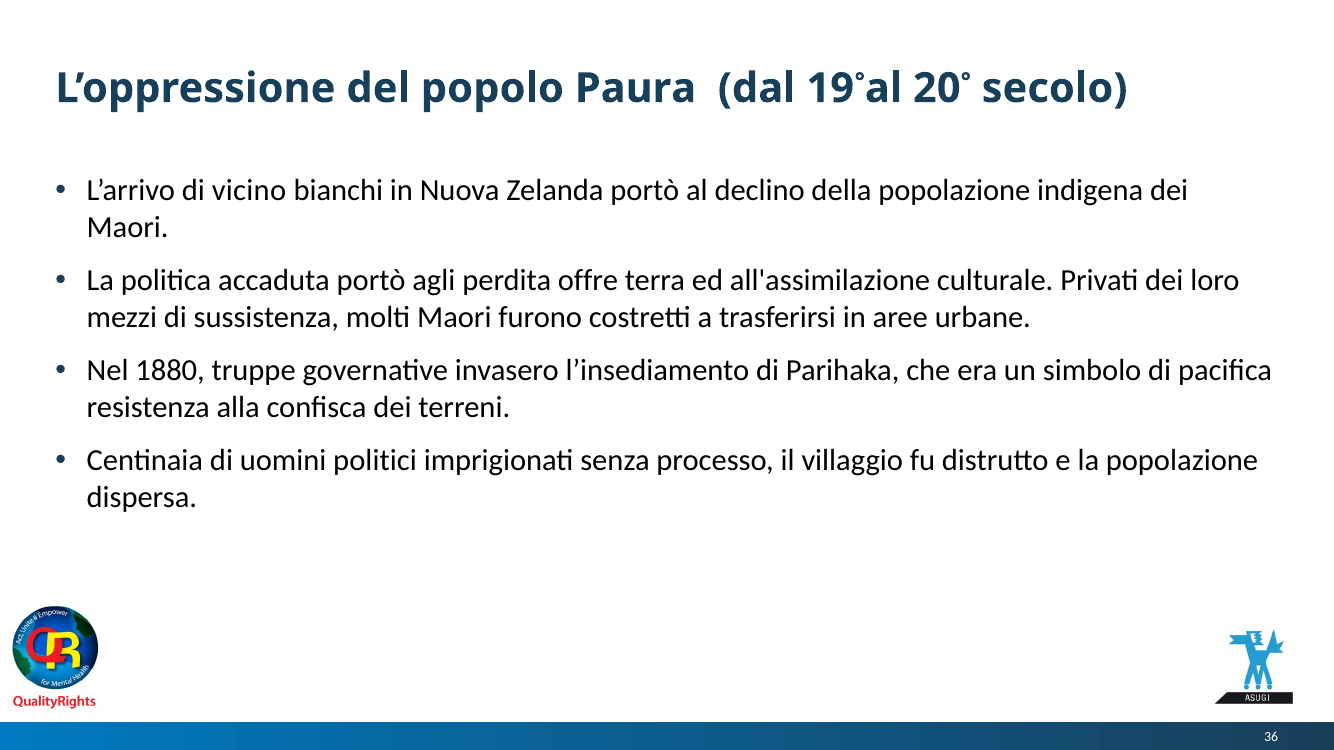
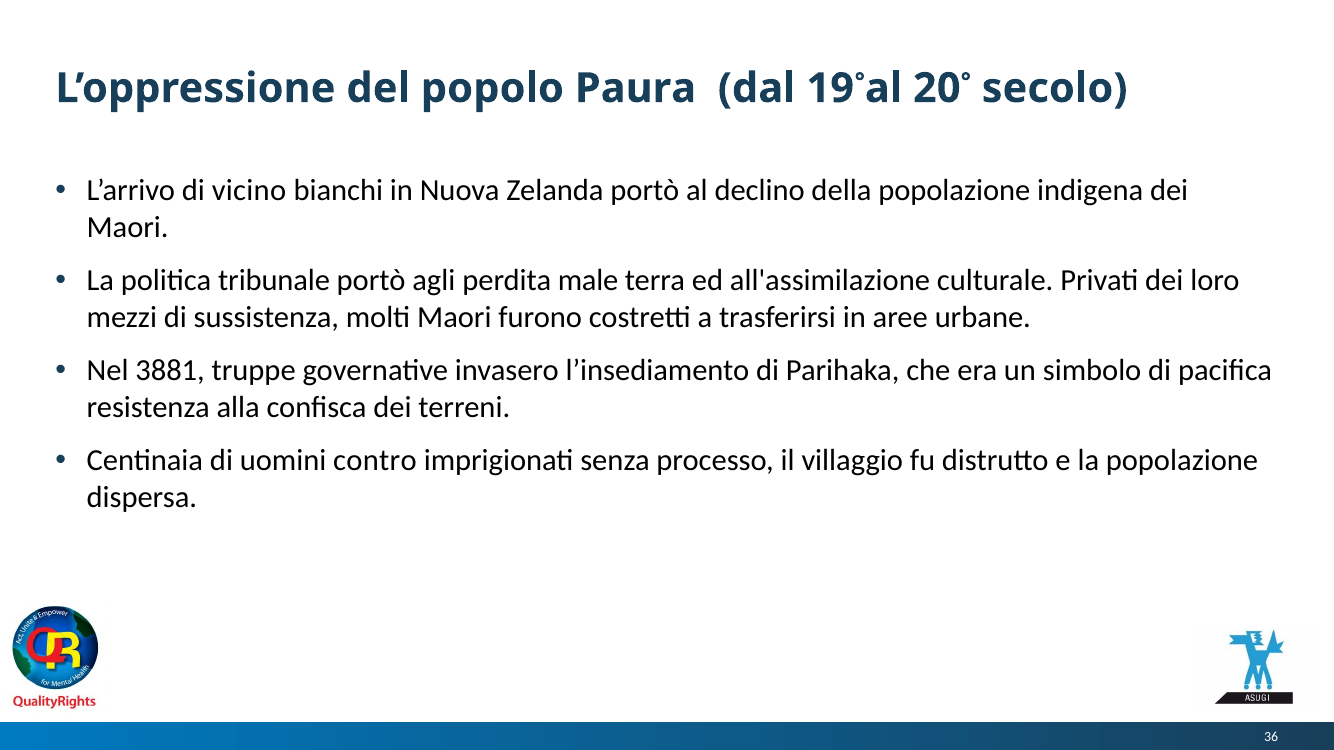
accaduta: accaduta -> tribunale
offre: offre -> male
1880: 1880 -> 3881
politici: politici -> contro
